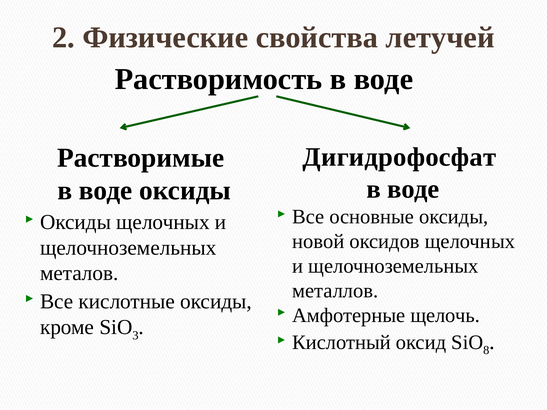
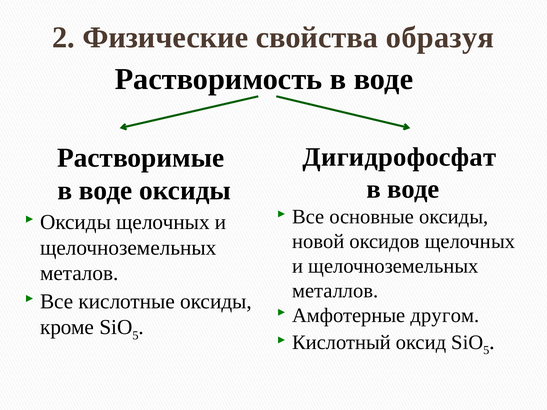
летучей: летучей -> образуя
щелочь: щелочь -> другом
3 at (135, 336): 3 -> 5
8 at (486, 350): 8 -> 5
